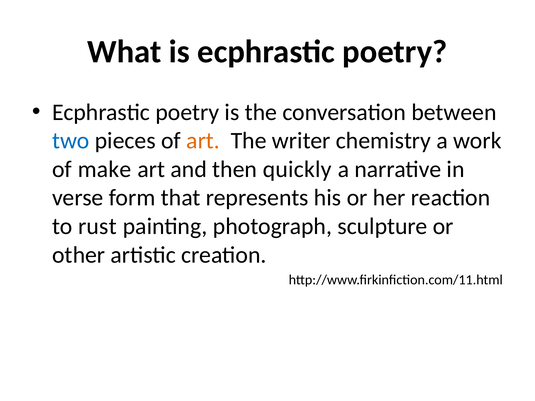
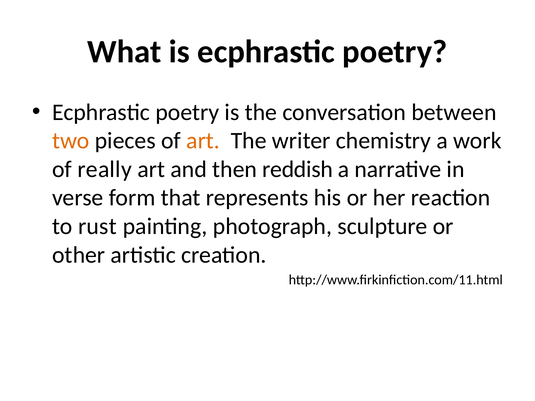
two colour: blue -> orange
make: make -> really
quickly: quickly -> reddish
